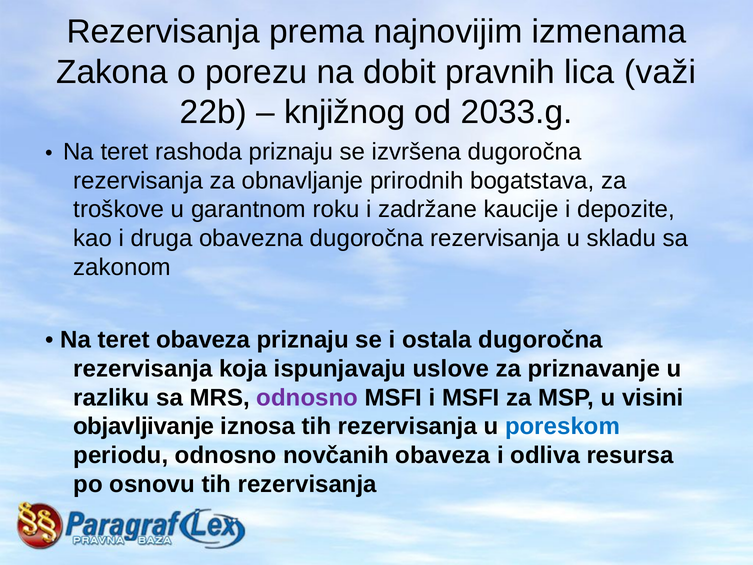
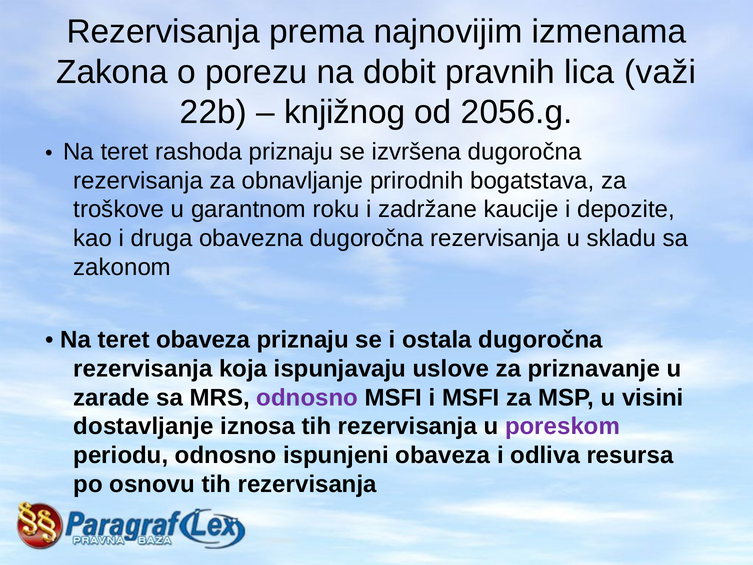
2033.g: 2033.g -> 2056.g
razliku: razliku -> zarade
objavljivanje: objavljivanje -> dostavljanje
poreskom colour: blue -> purple
novčanih: novčanih -> ispunjeni
